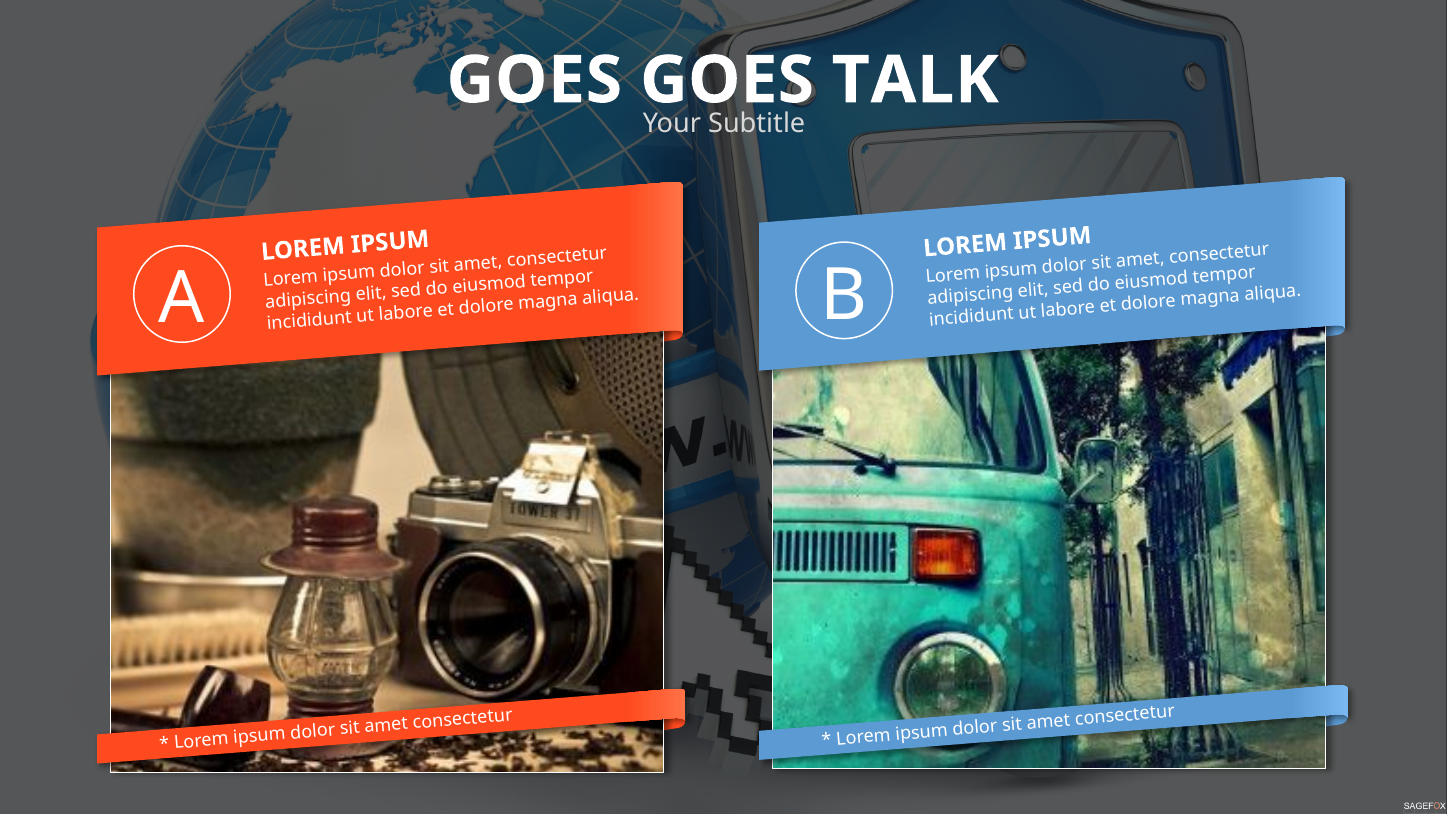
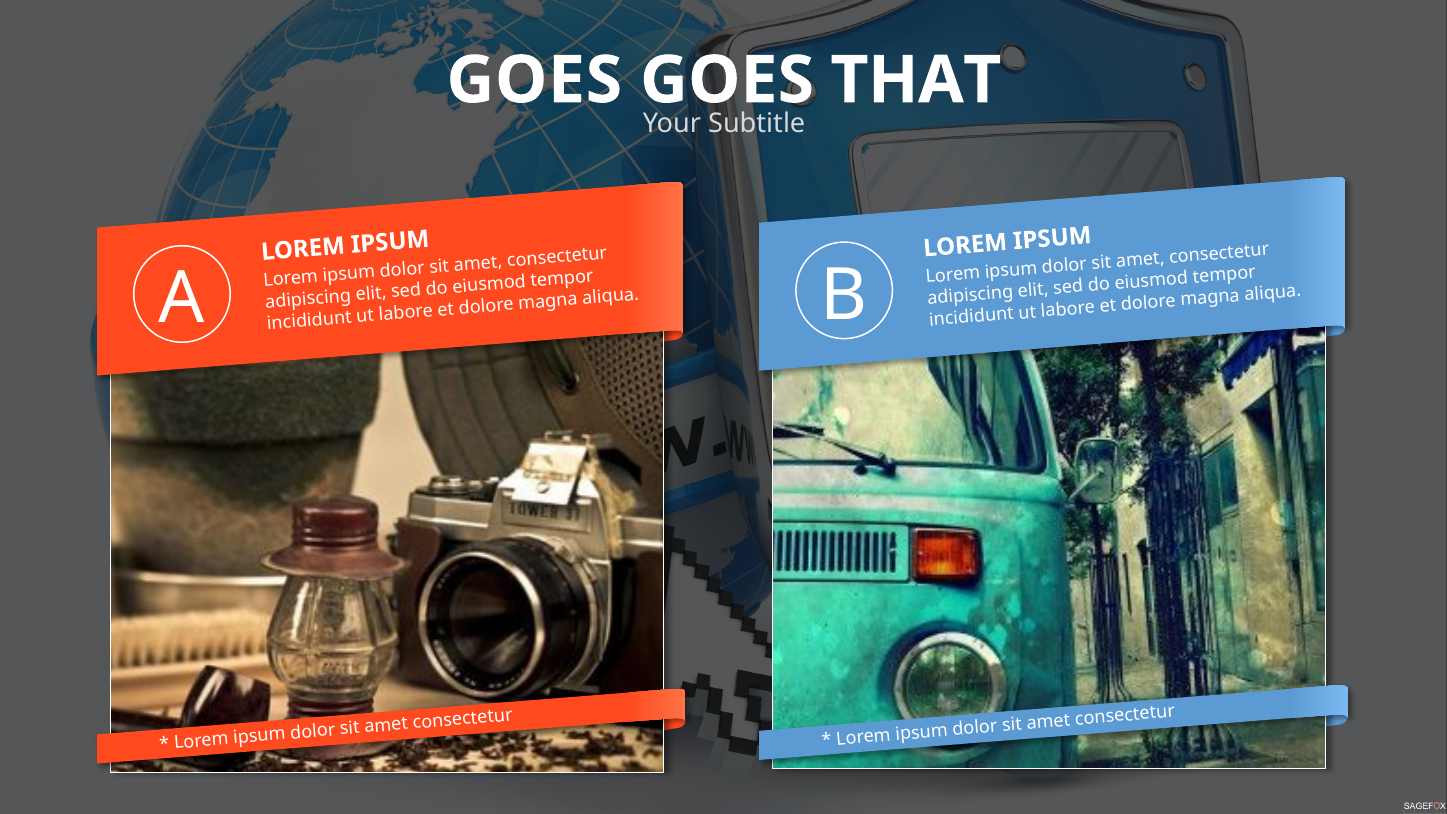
TALK: TALK -> THAT
